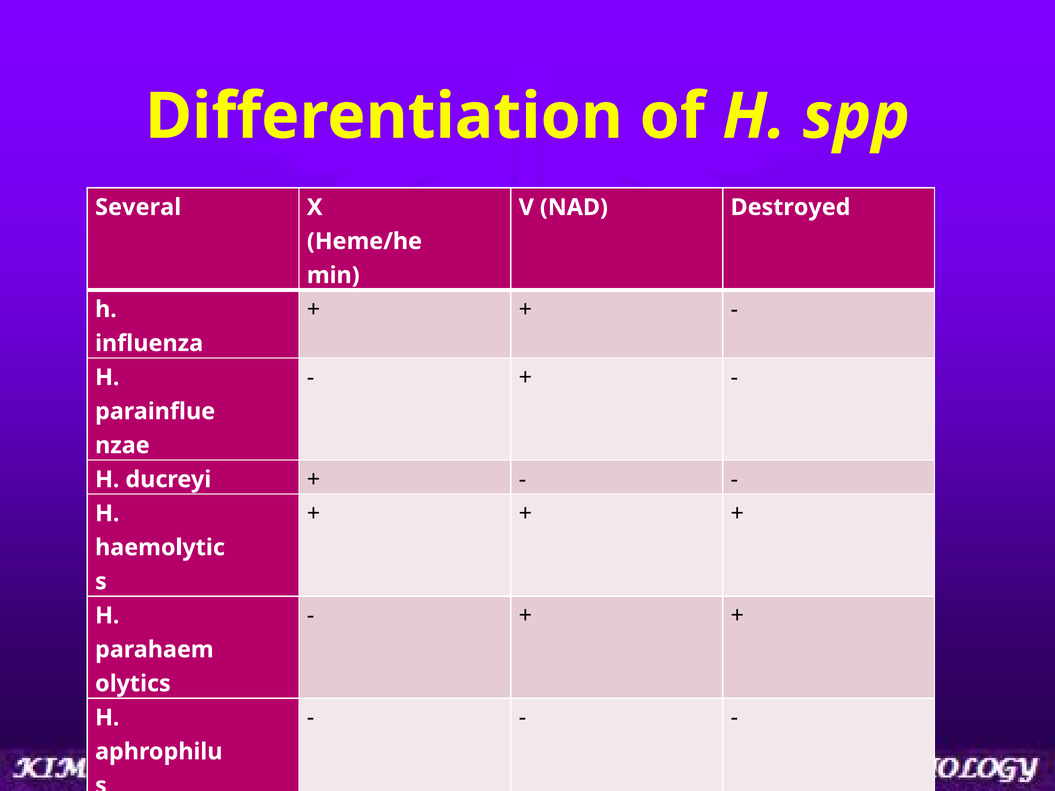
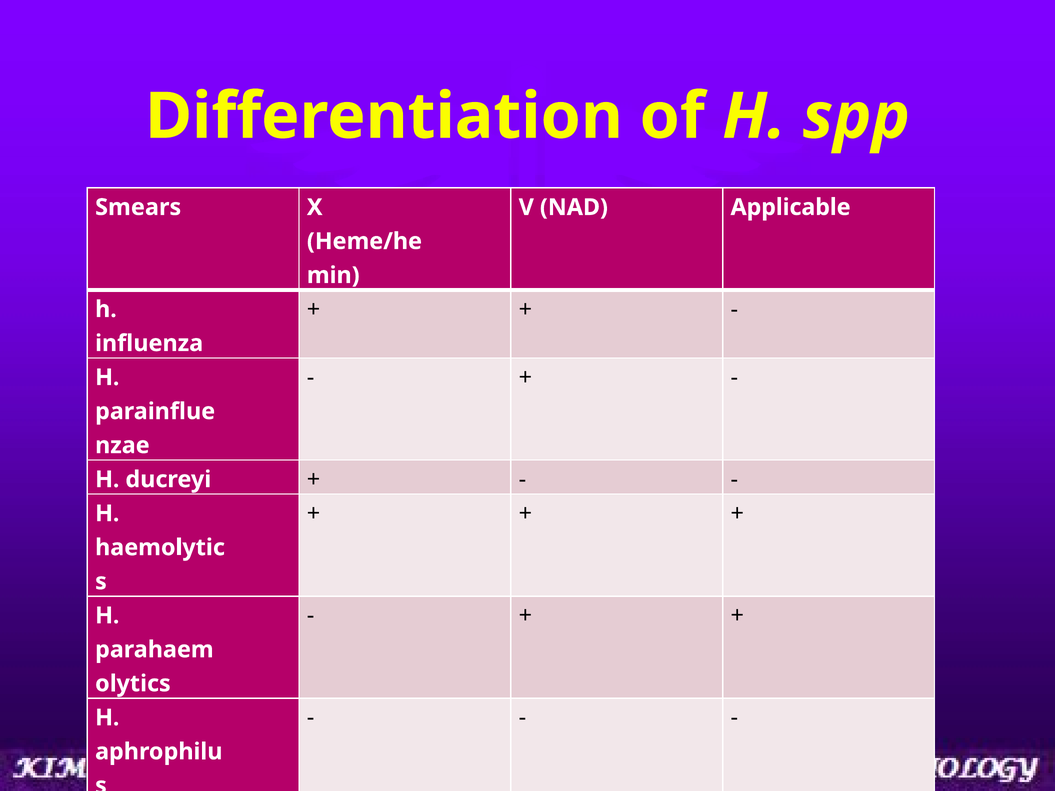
Several: Several -> Smears
Destroyed: Destroyed -> Applicable
